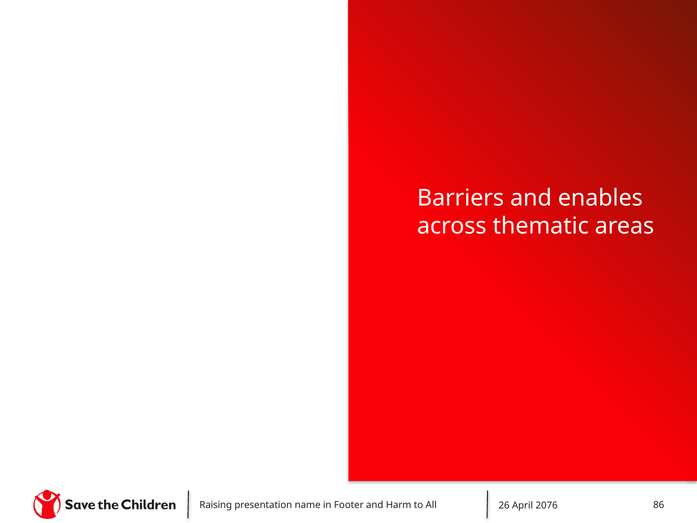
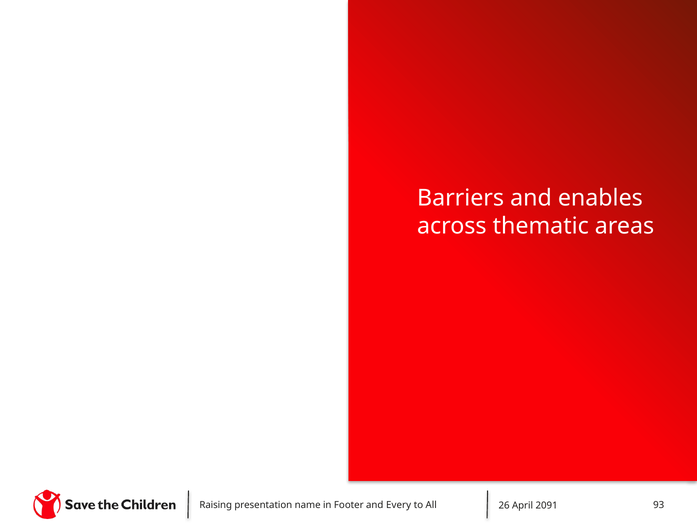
Harm: Harm -> Every
86: 86 -> 93
2076: 2076 -> 2091
